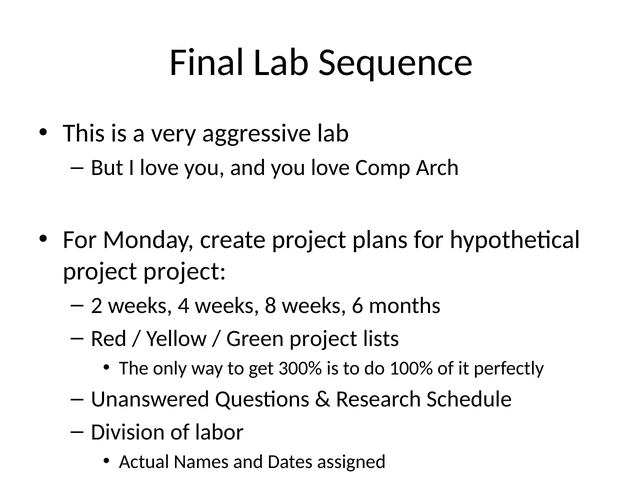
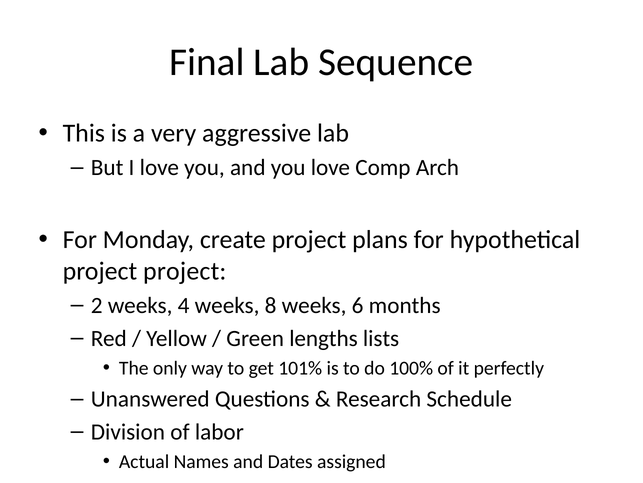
Green project: project -> lengths
300%: 300% -> 101%
